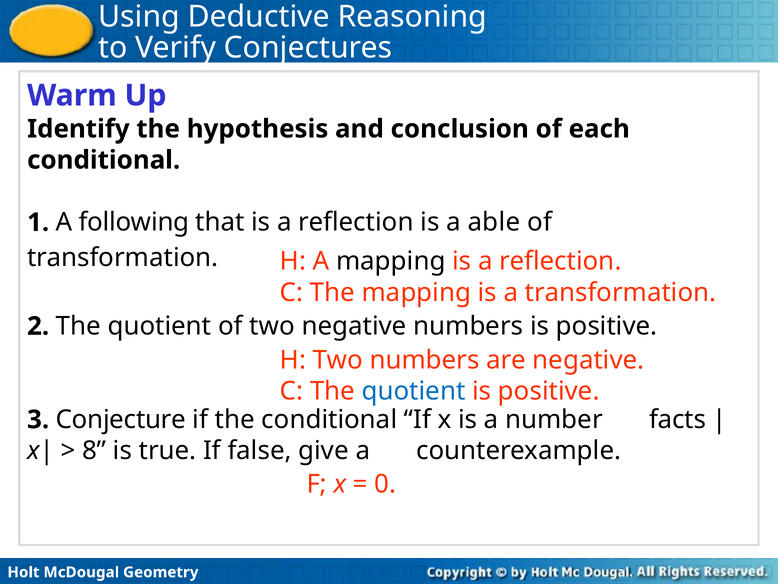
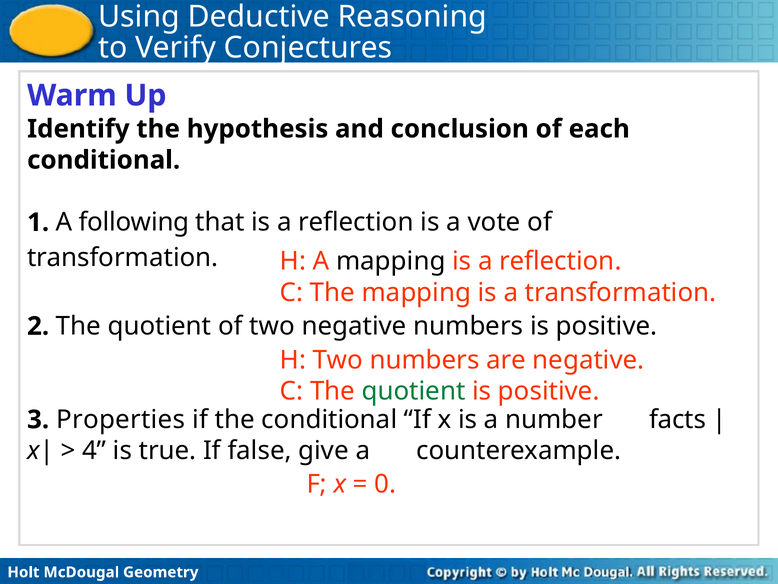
able: able -> vote
quotient at (414, 391) colour: blue -> green
Conjecture: Conjecture -> Properties
8: 8 -> 4
